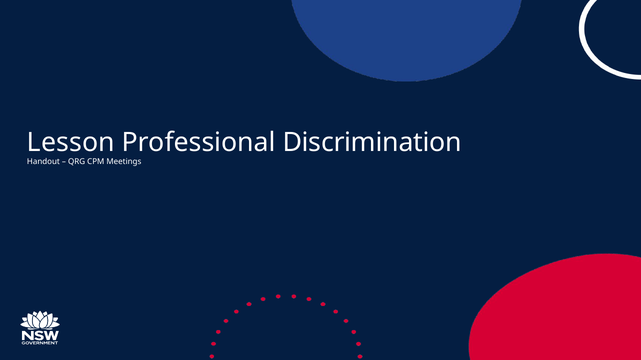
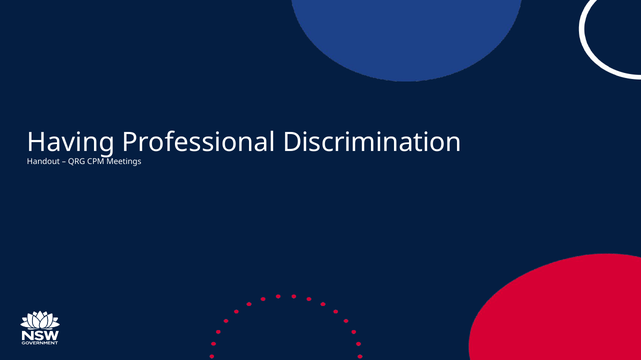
Lesson: Lesson -> Having
